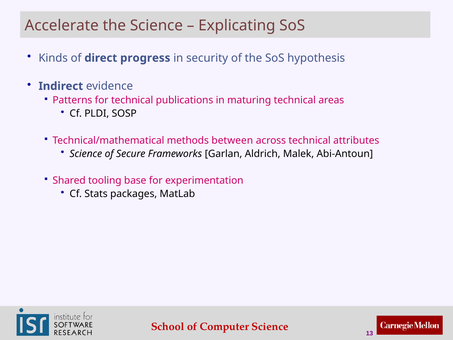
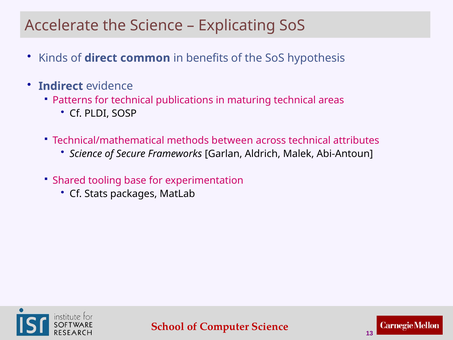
progress: progress -> common
security: security -> benefits
